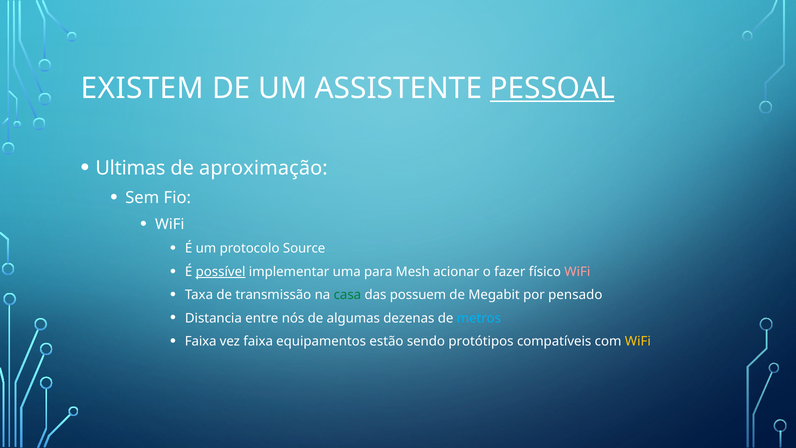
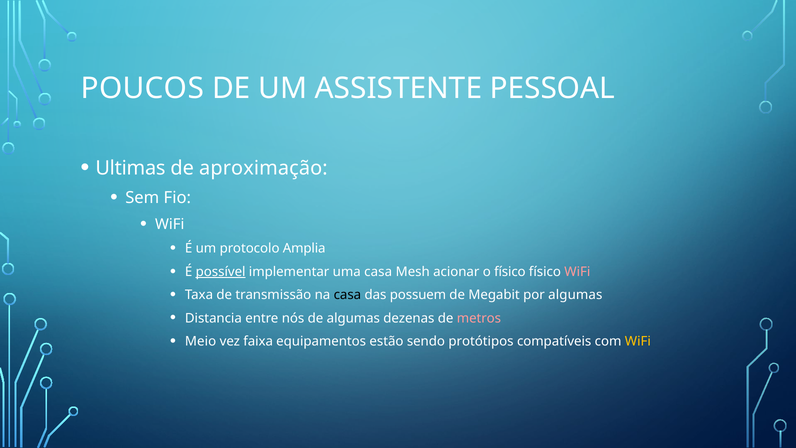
EXISTEM: EXISTEM -> POUCOS
PESSOAL underline: present -> none
Source: Source -> Amplia
uma para: para -> casa
o fazer: fazer -> físico
casa at (347, 295) colour: green -> black
por pensado: pensado -> algumas
metros colour: light blue -> pink
Faixa at (201, 341): Faixa -> Meio
